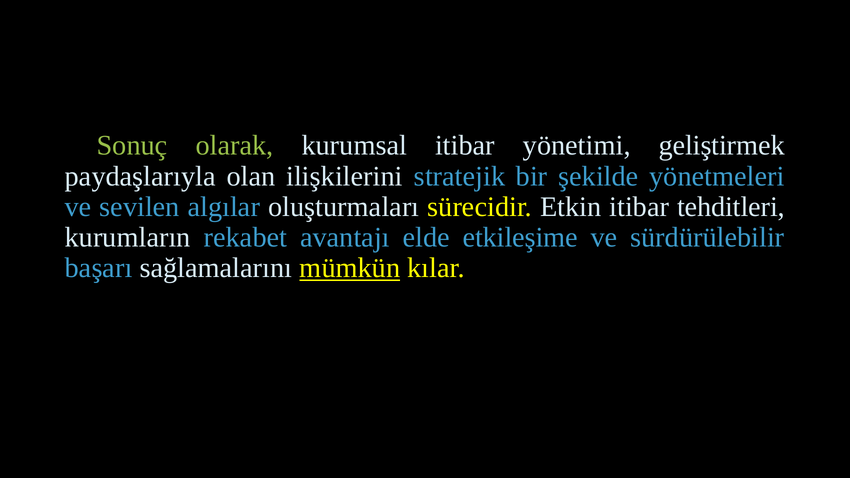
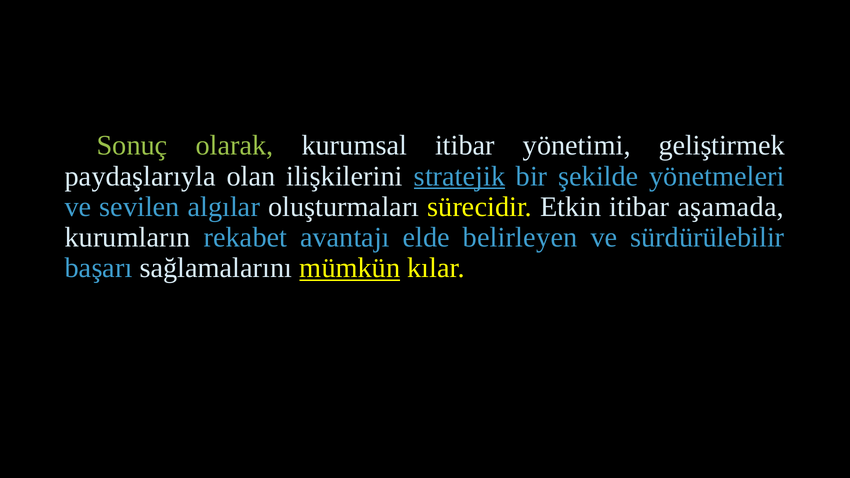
stratejik underline: none -> present
tehditleri: tehditleri -> aşamada
etkileşime: etkileşime -> belirleyen
